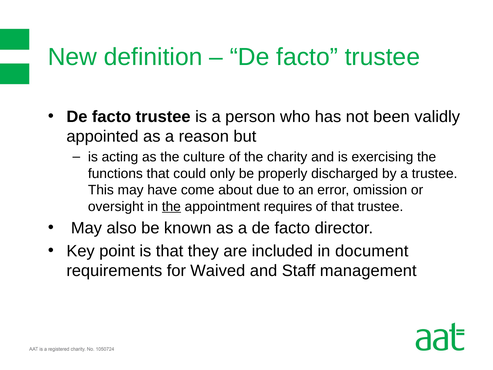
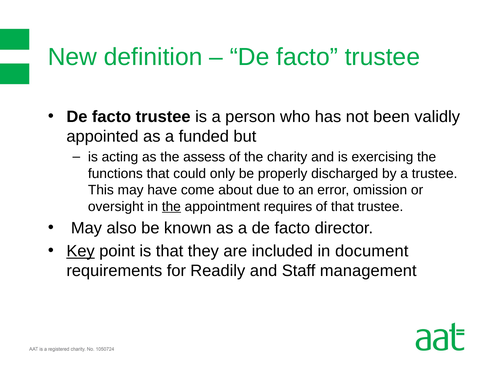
reason: reason -> funded
culture: culture -> assess
Key underline: none -> present
Waived: Waived -> Readily
